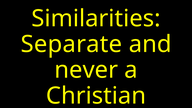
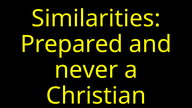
Separate: Separate -> Prepared
